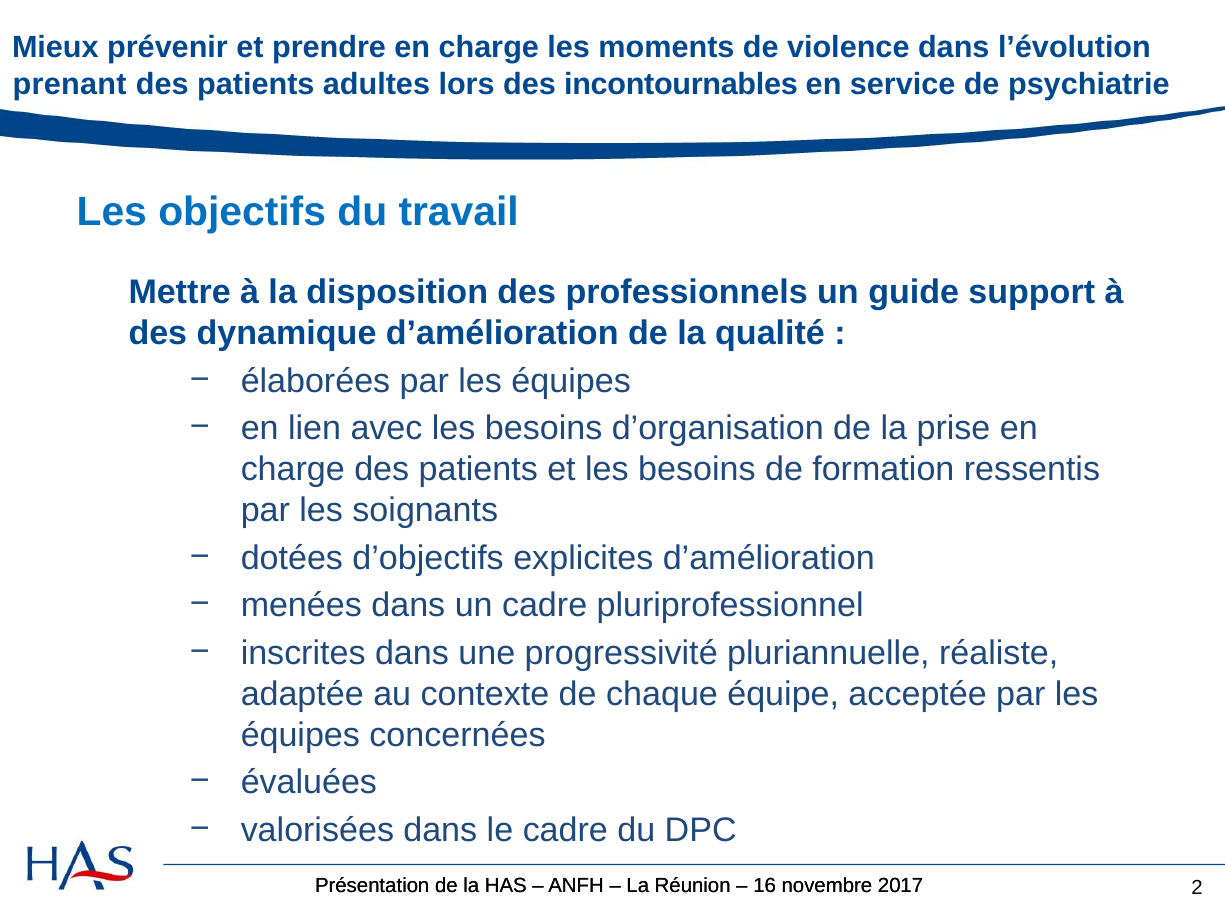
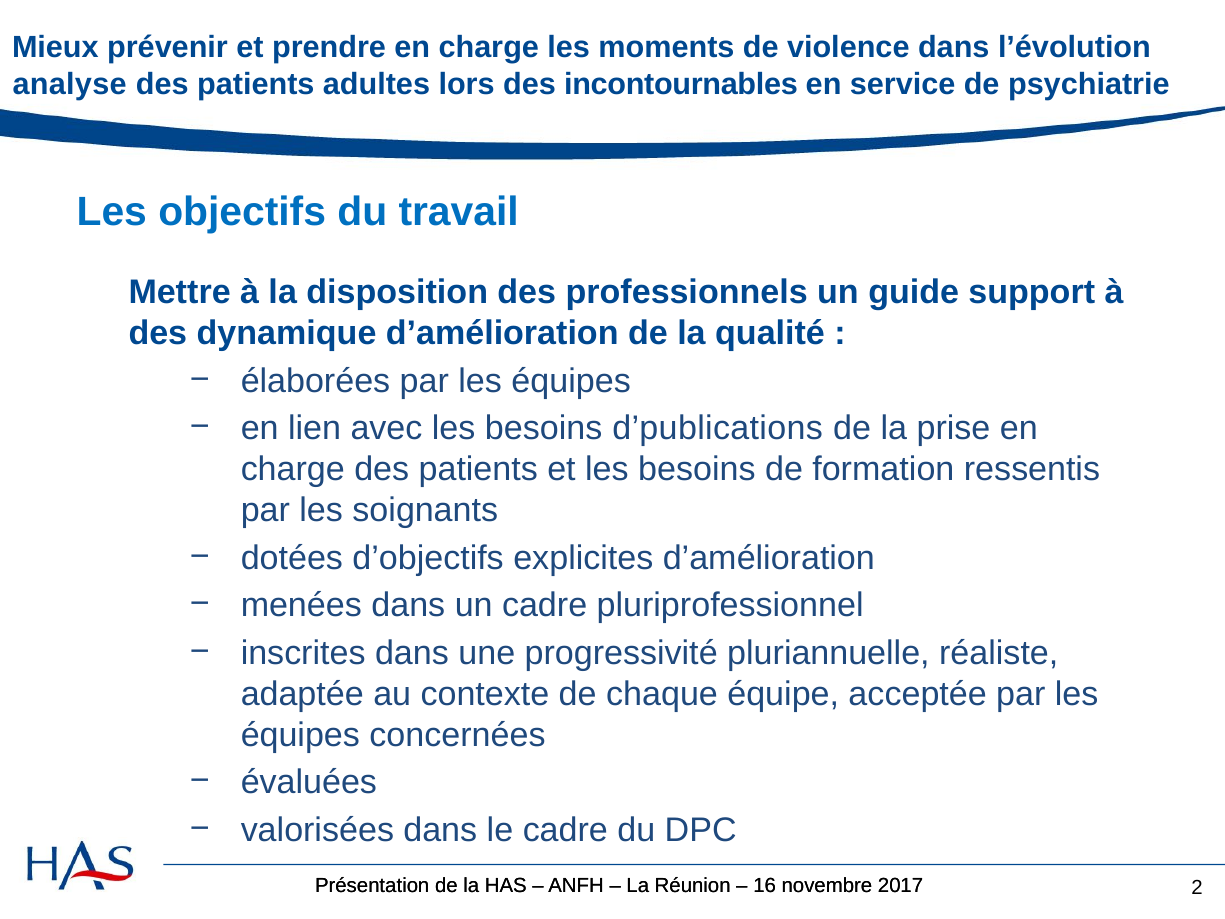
prenant: prenant -> analyse
d’organisation: d’organisation -> d’publications
